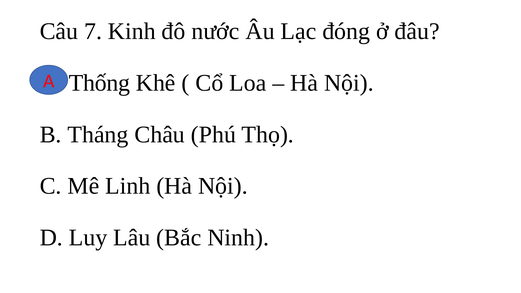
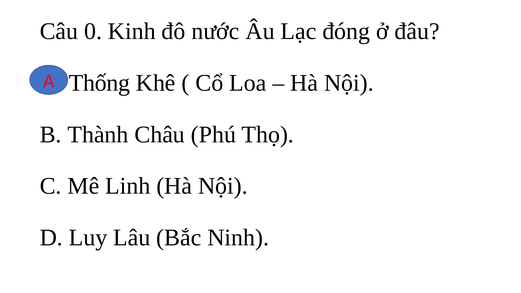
7: 7 -> 0
Tháng: Tháng -> Thành
